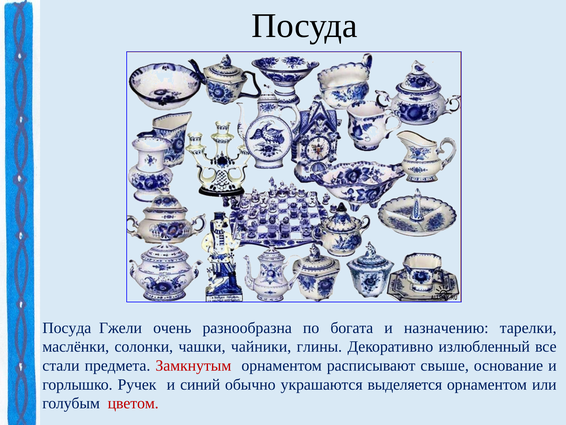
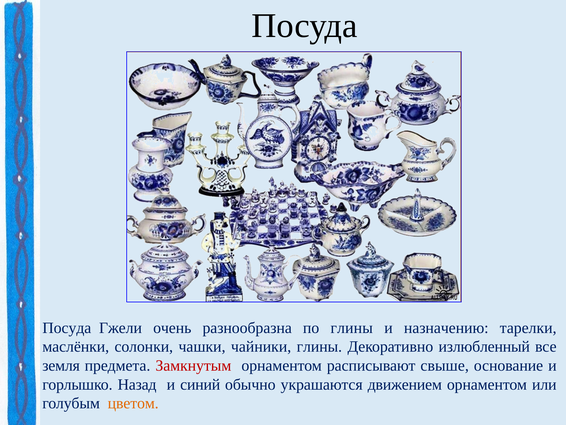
по богата: богата -> глины
стали: стали -> земля
Ручек: Ручек -> Назад
выделяется: выделяется -> движением
цветом colour: red -> orange
